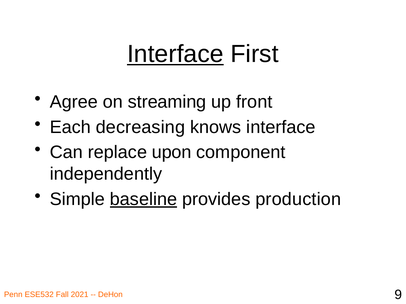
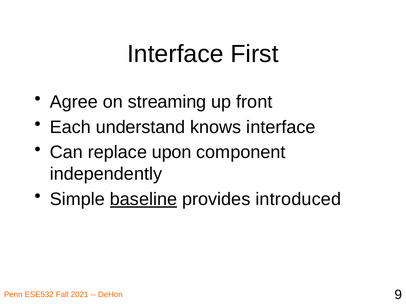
Interface at (175, 54) underline: present -> none
decreasing: decreasing -> understand
production: production -> introduced
